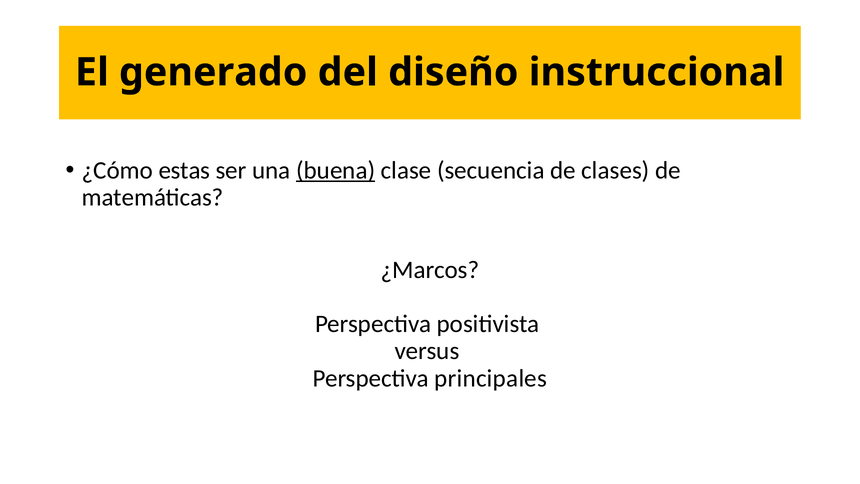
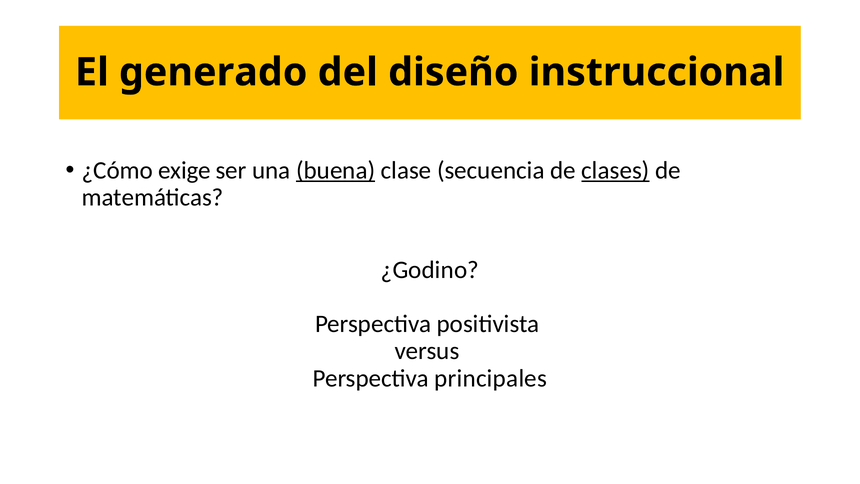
estas: estas -> exige
clases underline: none -> present
¿Marcos: ¿Marcos -> ¿Godino
